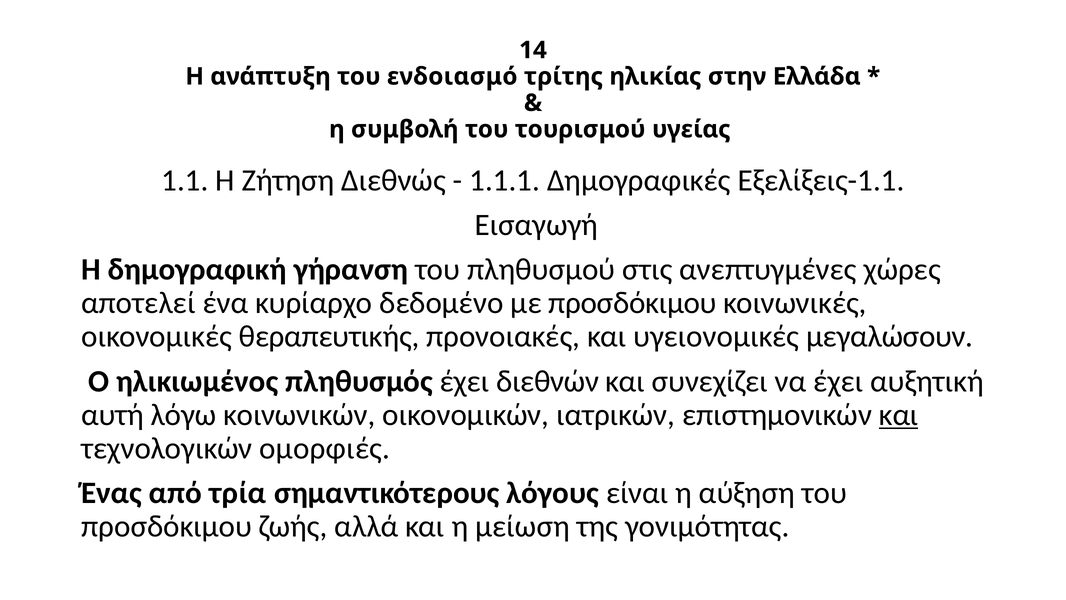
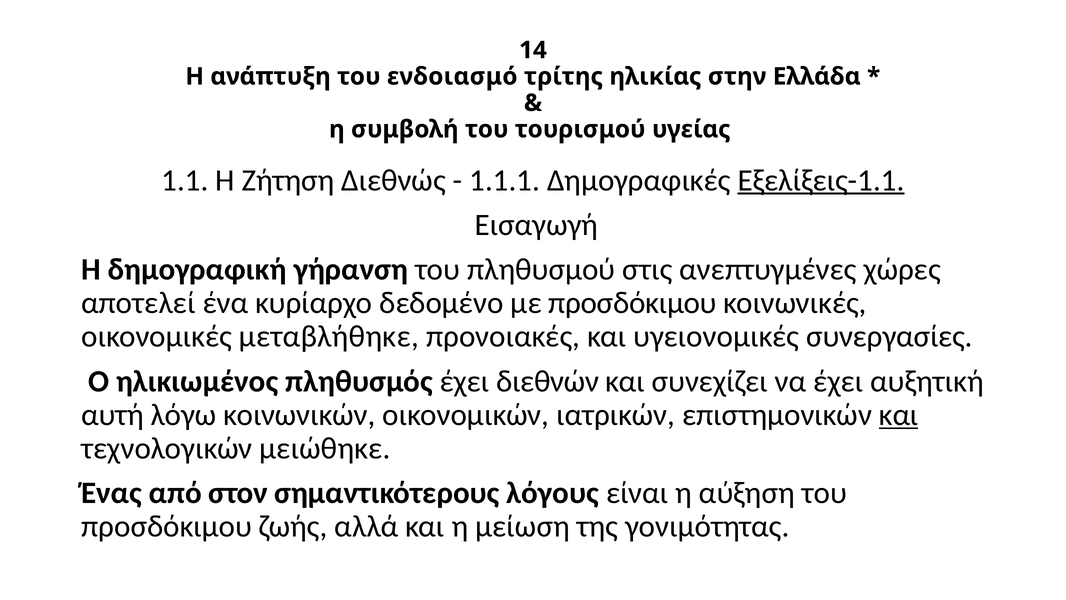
Εξελίξεις-1.1 underline: none -> present
θεραπευτικής: θεραπευτικής -> μεταβλήθηκε
μεγαλώσουν: μεγαλώσουν -> συνεργασίες
ομορφιές: ομορφιές -> μειώθηκε
τρία: τρία -> στον
